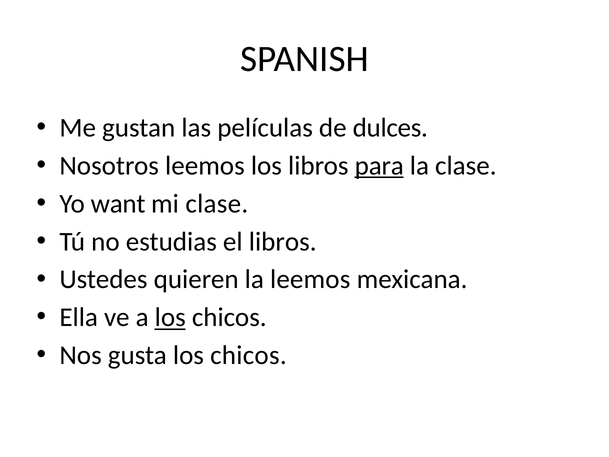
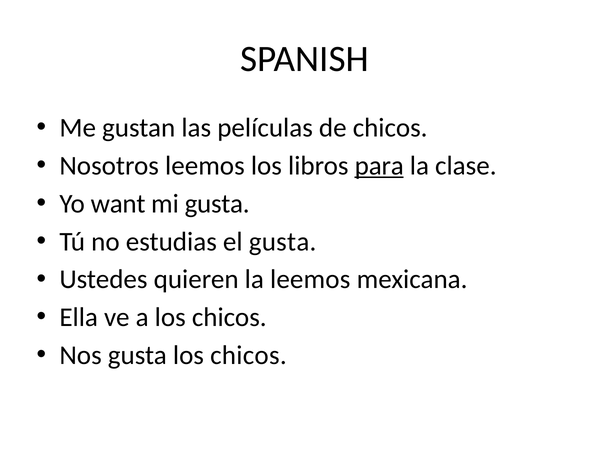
de dulces: dulces -> chicos
mi clase: clase -> gusta
el libros: libros -> gusta
los at (170, 317) underline: present -> none
